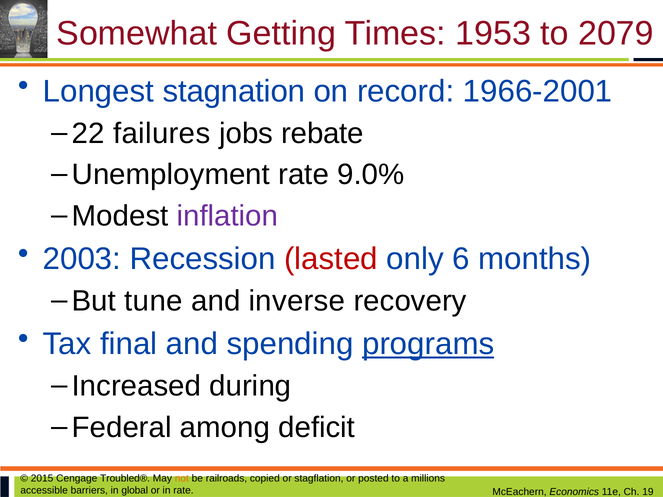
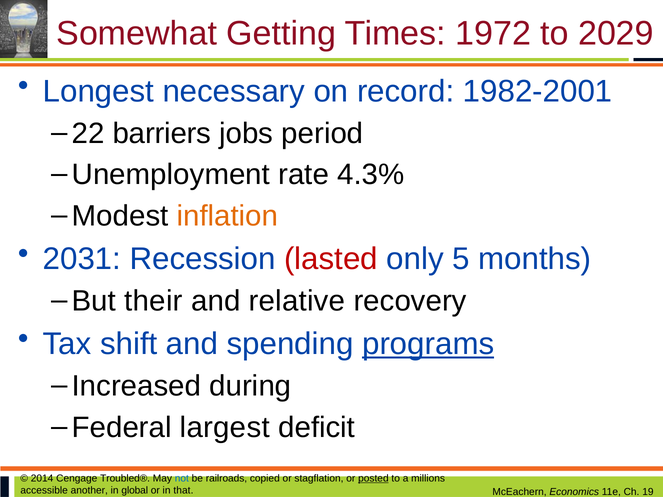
1953: 1953 -> 1972
2079: 2079 -> 2029
stagnation: stagnation -> necessary
1966-2001: 1966-2001 -> 1982-2001
failures: failures -> barriers
rebate: rebate -> period
9.0%: 9.0% -> 4.3%
inflation colour: purple -> orange
2003: 2003 -> 2031
6: 6 -> 5
tune: tune -> their
inverse: inverse -> relative
final: final -> shift
among: among -> largest
2015: 2015 -> 2014
not colour: orange -> blue
posted underline: none -> present
barriers: barriers -> another
in rate: rate -> that
